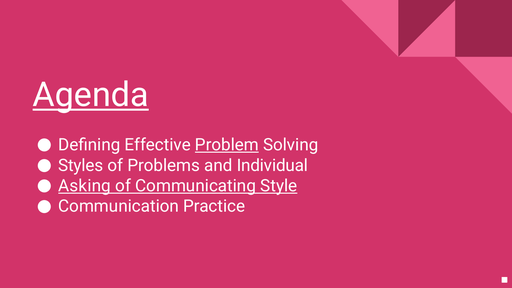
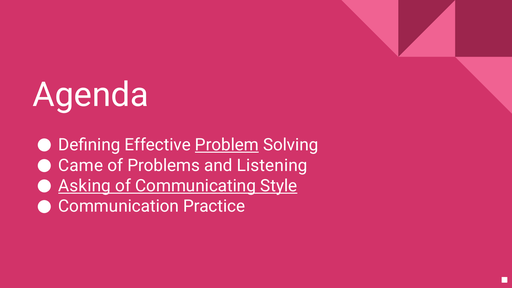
Agenda underline: present -> none
Styles: Styles -> Came
Individual: Individual -> Listening
